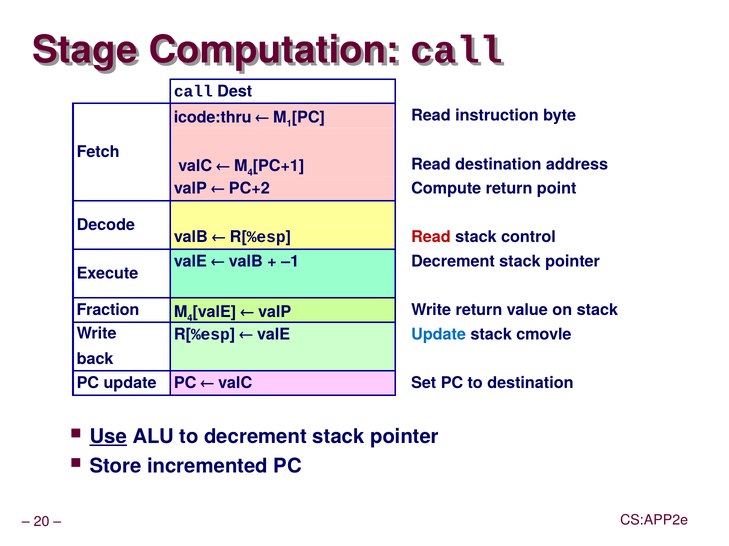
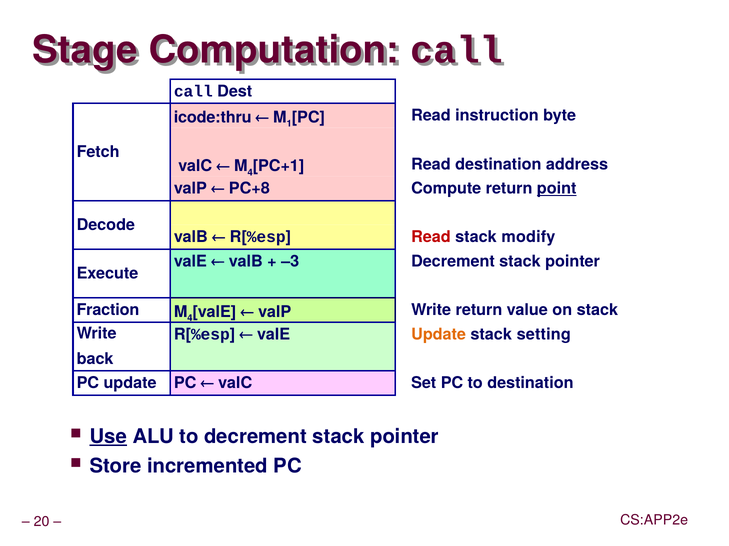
PC+2: PC+2 -> PC+8
point underline: none -> present
control: control -> modify
–1: –1 -> –3
Update at (439, 335) colour: blue -> orange
cmovle: cmovle -> setting
